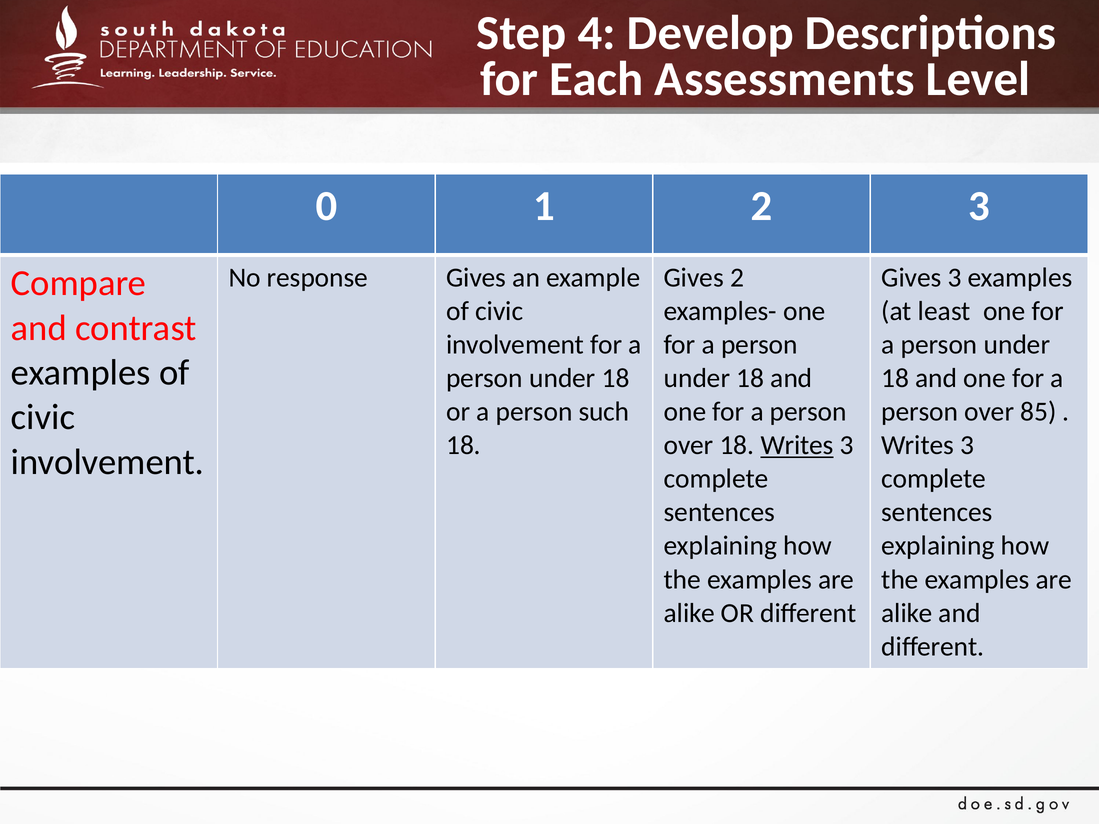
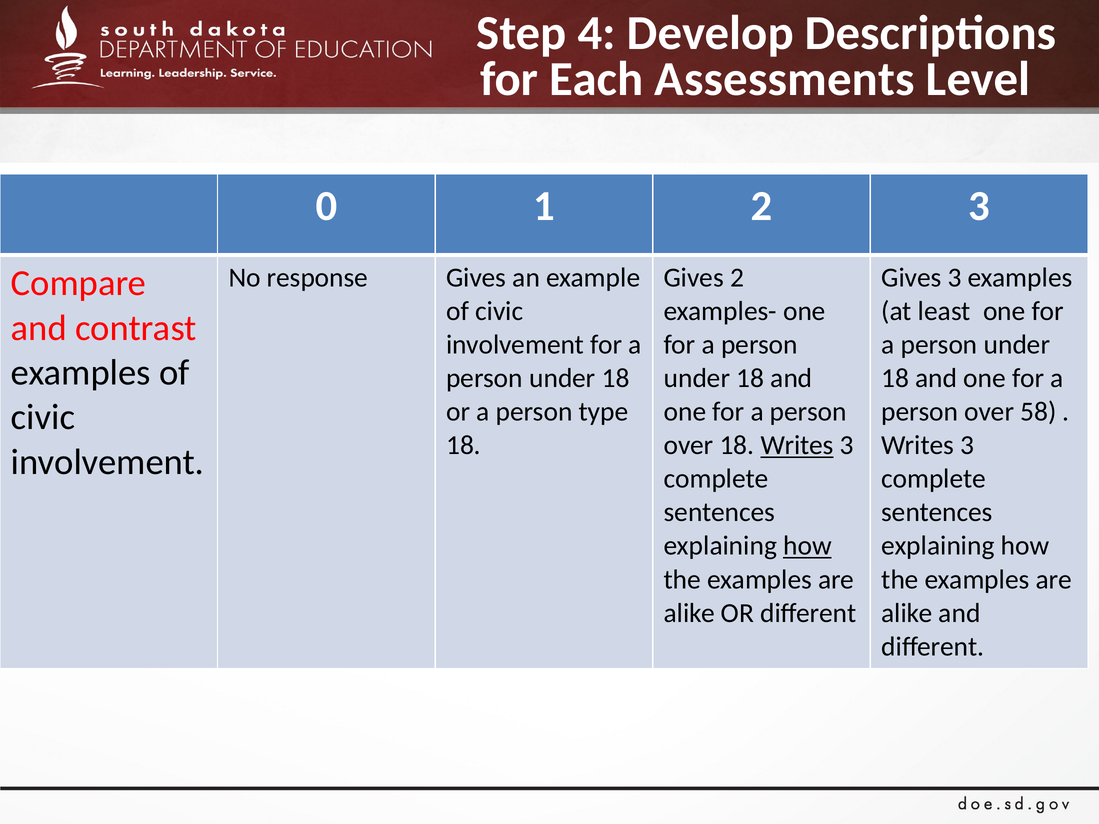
such: such -> type
85: 85 -> 58
how at (807, 546) underline: none -> present
